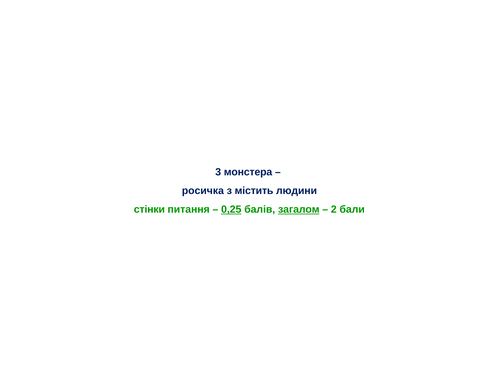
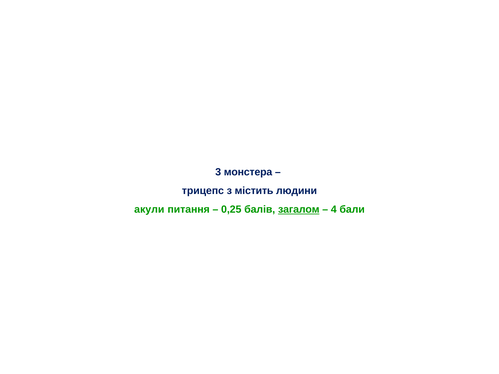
росичка: росичка -> трицепс
стінки: стінки -> акули
0,25 underline: present -> none
2: 2 -> 4
